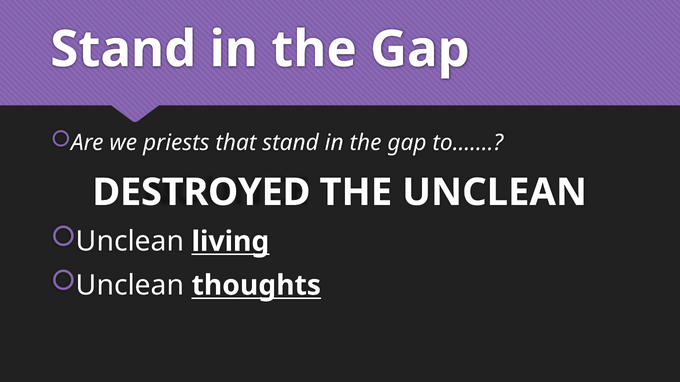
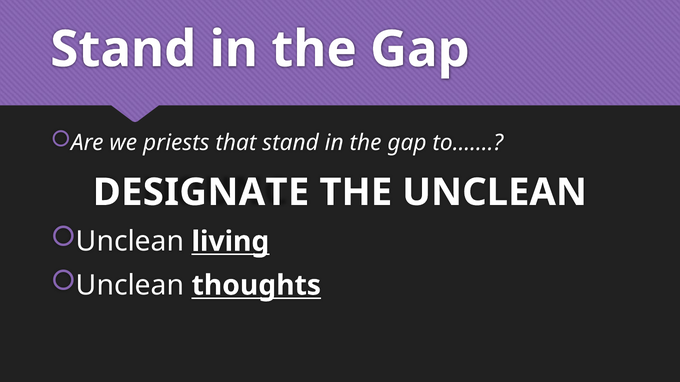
DESTROYED: DESTROYED -> DESIGNATE
